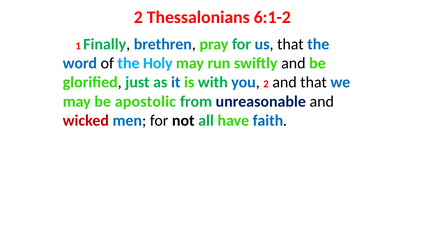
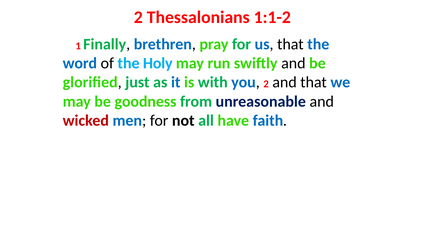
6:1-2: 6:1-2 -> 1:1-2
apostolic: apostolic -> goodness
